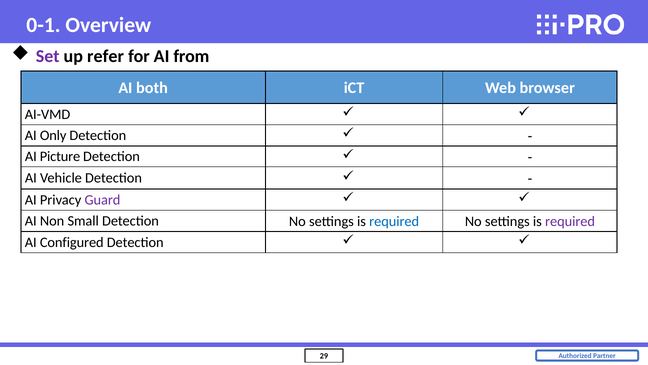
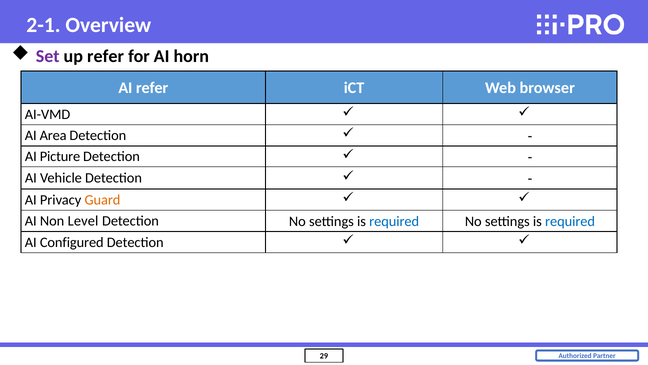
0-1: 0-1 -> 2-1
from: from -> horn
AI both: both -> refer
Only: Only -> Area
Guard colour: purple -> orange
Small: Small -> Level
required at (570, 221) colour: purple -> blue
